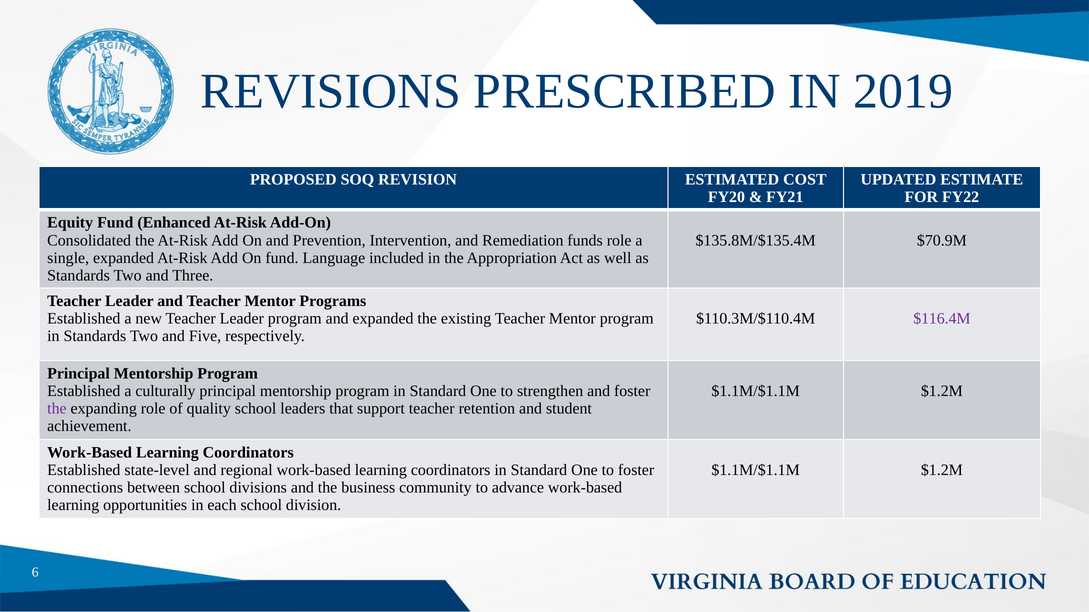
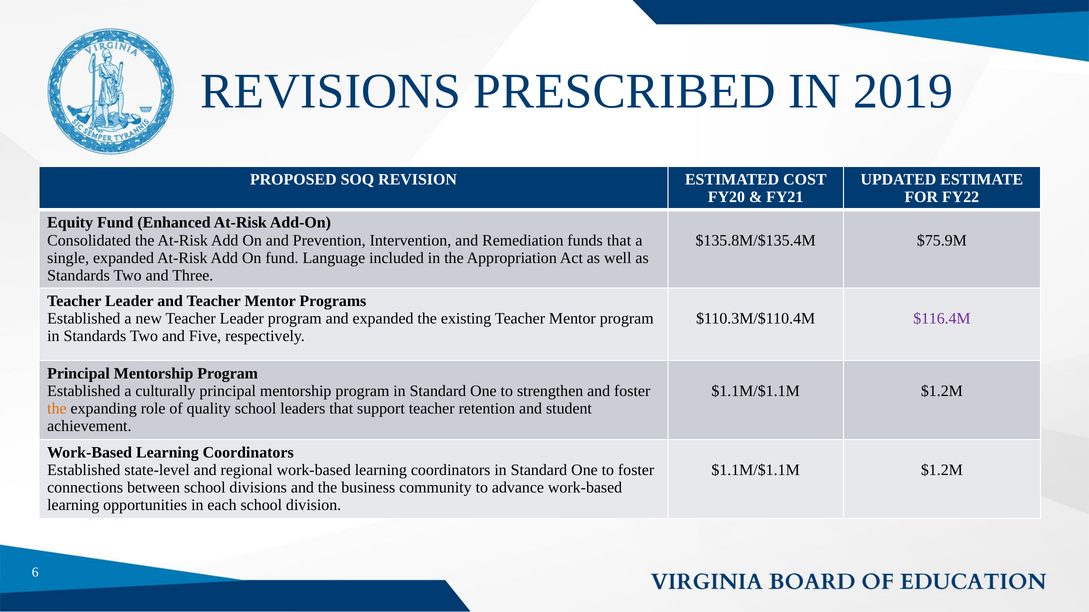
funds role: role -> that
$70.9M: $70.9M -> $75.9M
the at (57, 409) colour: purple -> orange
